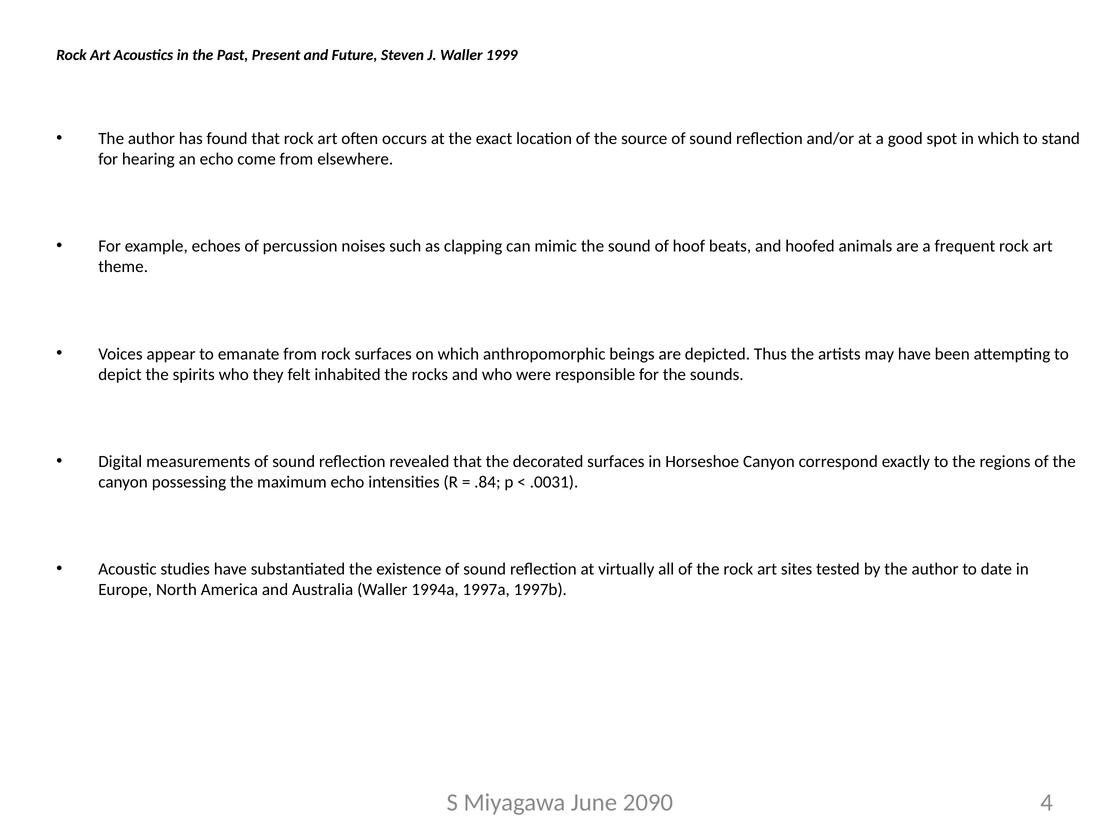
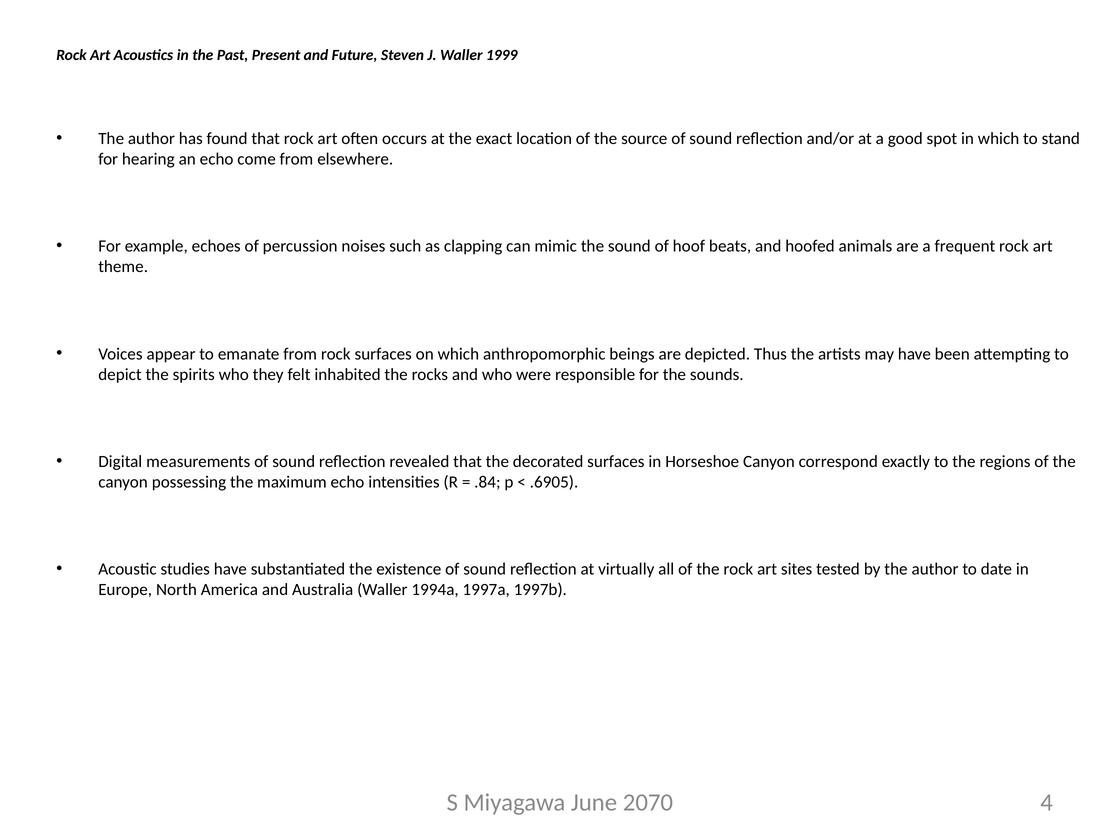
.0031: .0031 -> .6905
2090: 2090 -> 2070
